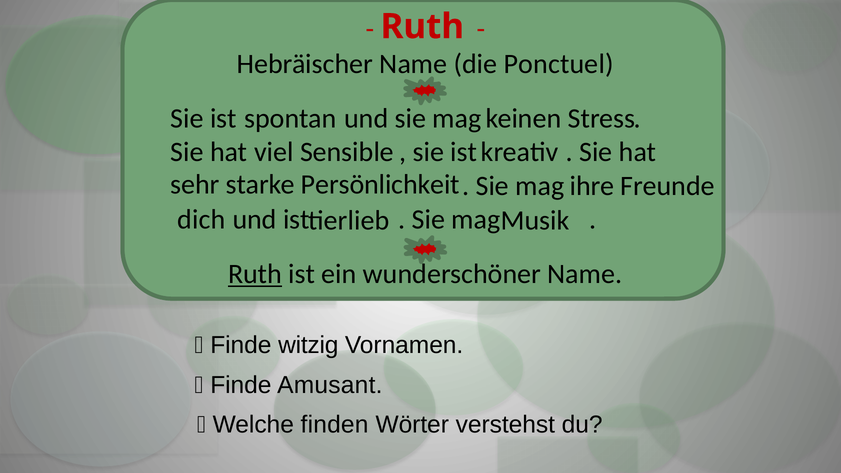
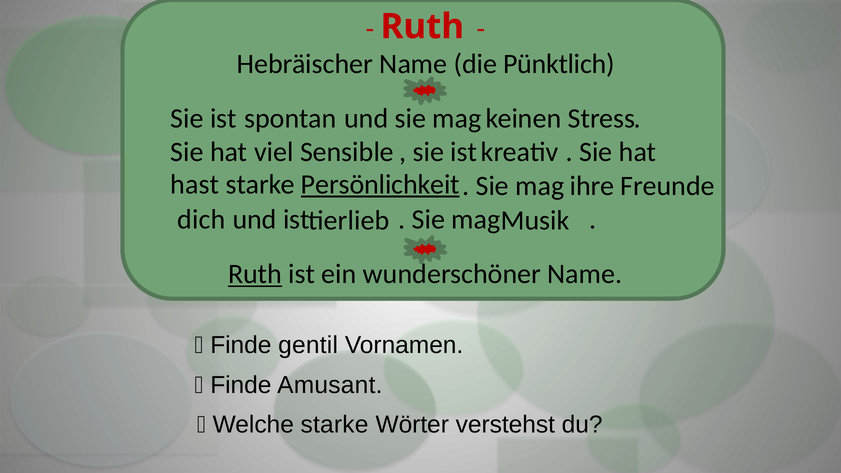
Ponctuel: Ponctuel -> Pünktlich
sehr: sehr -> hast
Persönlichkeit underline: none -> present
witzig: witzig -> gentil
Welche finden: finden -> starke
